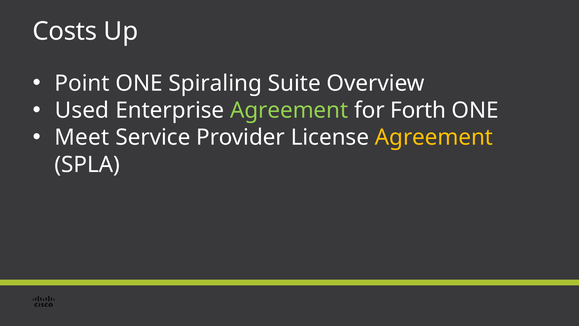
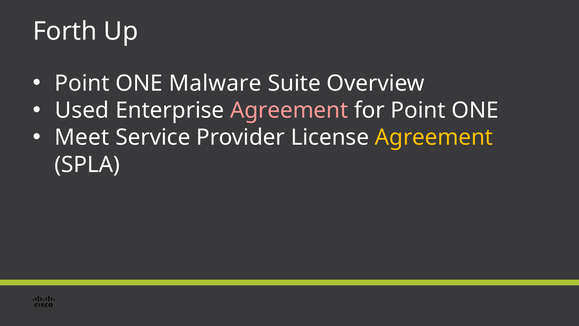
Costs: Costs -> Forth
Spiraling: Spiraling -> Malware
Agreement at (289, 110) colour: light green -> pink
for Forth: Forth -> Point
